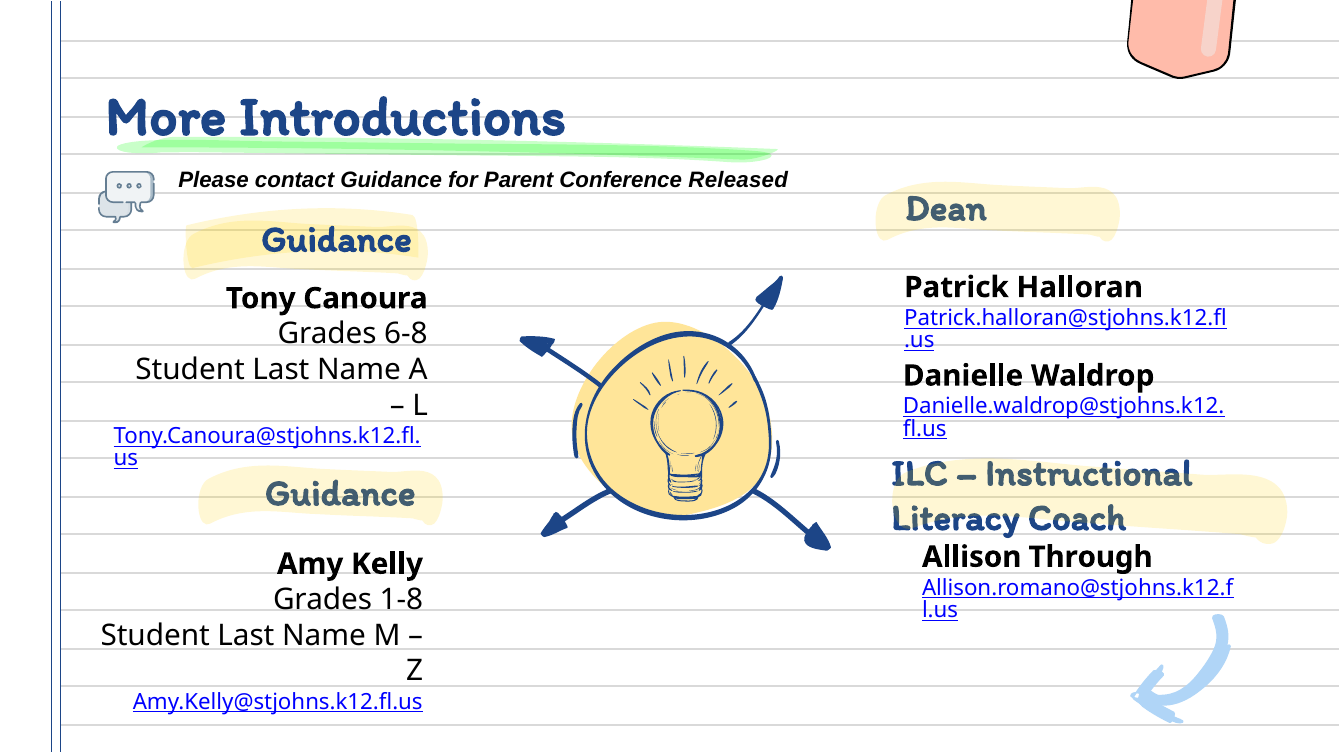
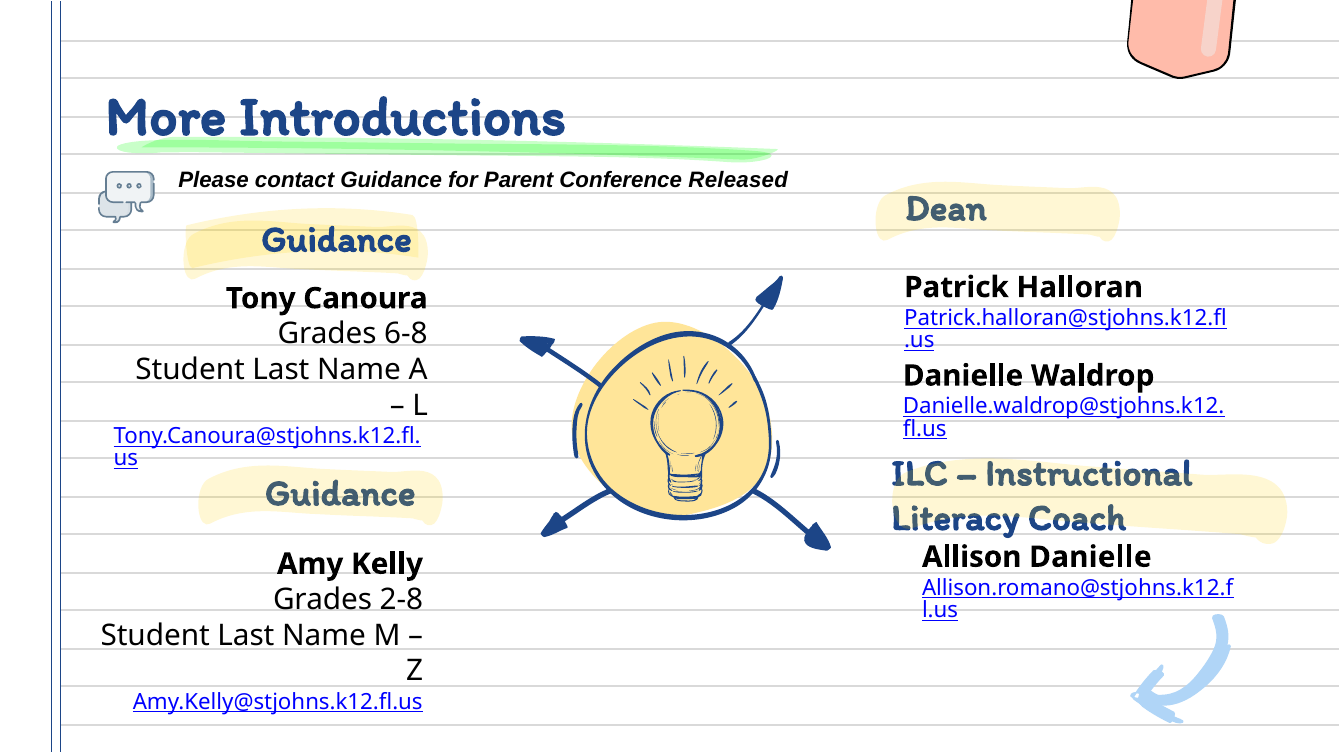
Allison Through: Through -> Danielle
1-8: 1-8 -> 2-8
